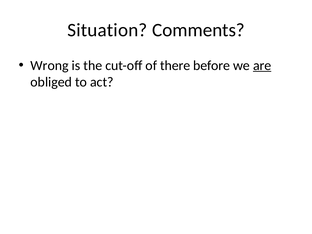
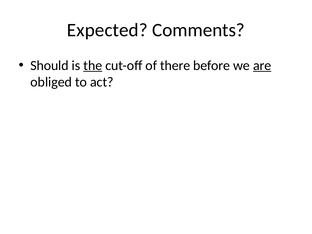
Situation: Situation -> Expected
Wrong: Wrong -> Should
the underline: none -> present
